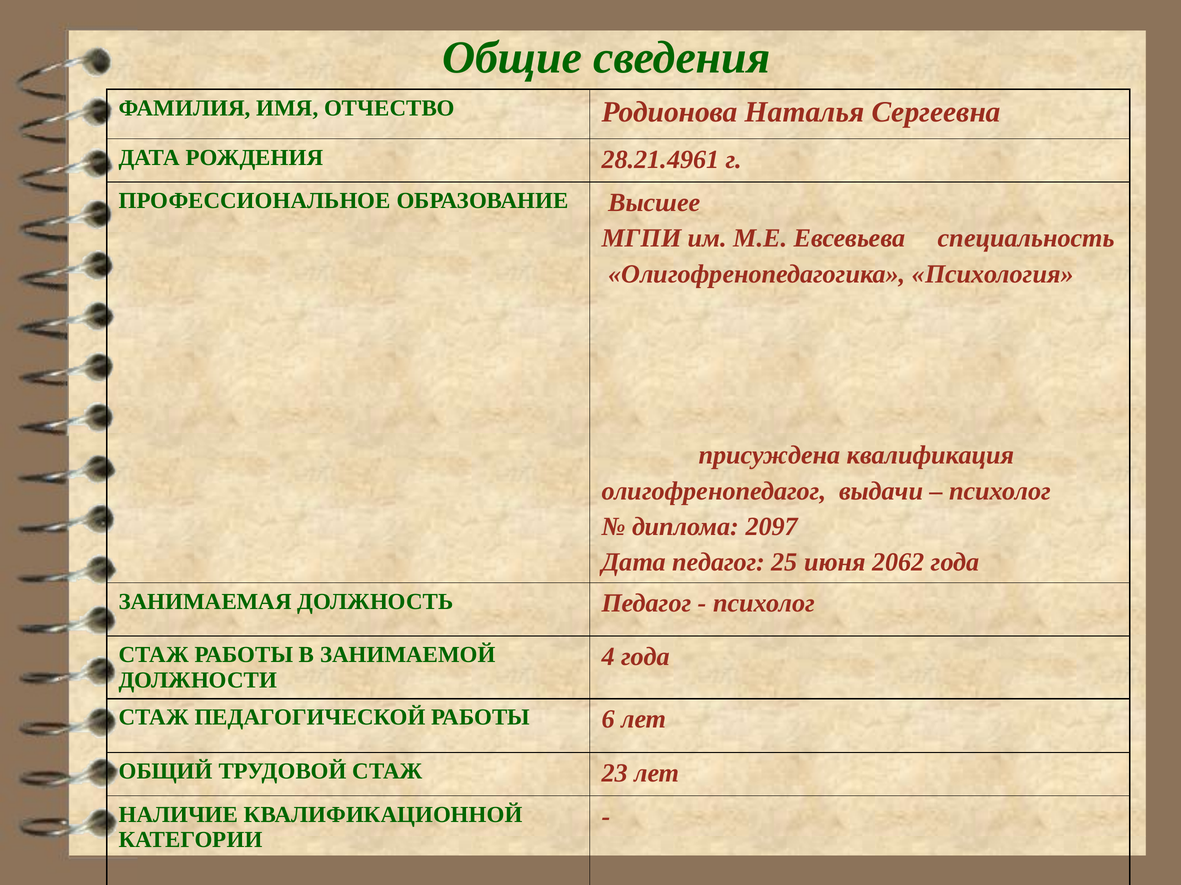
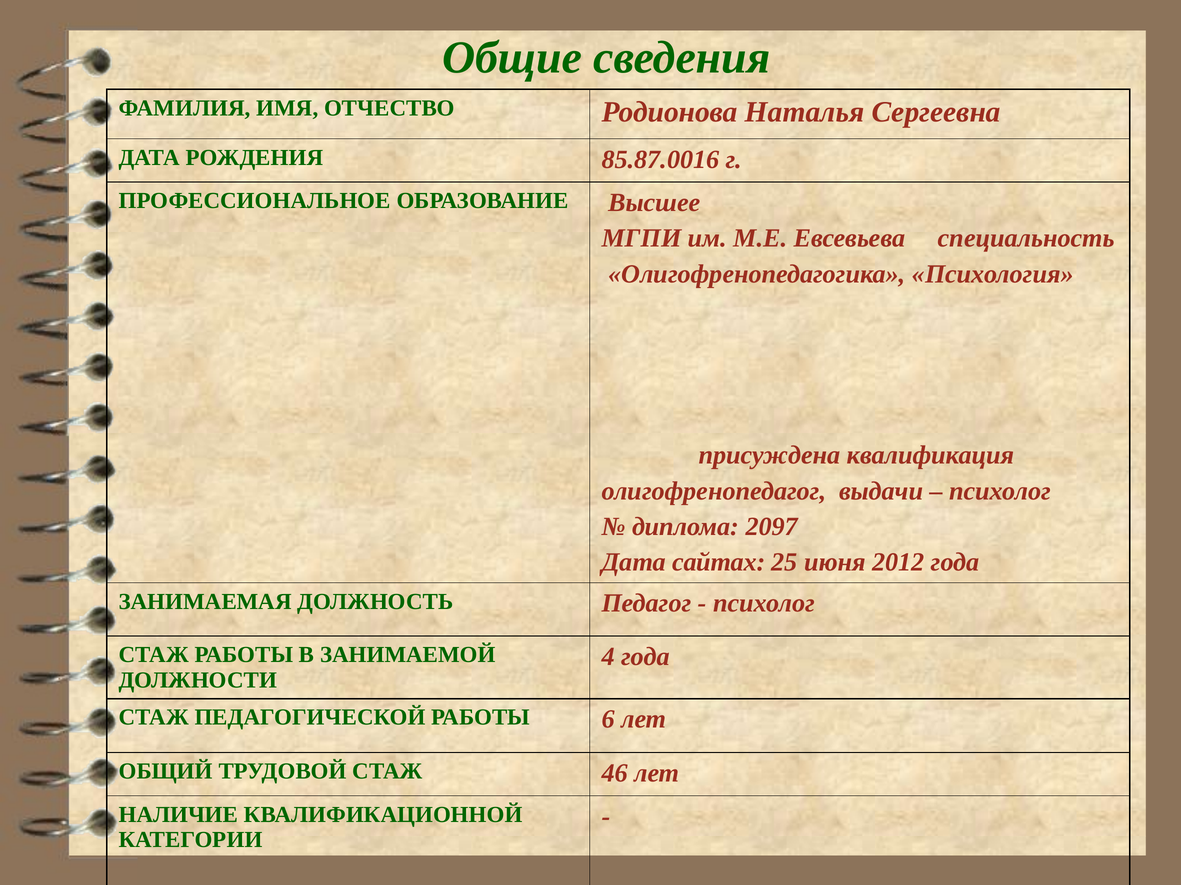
28.21.4961: 28.21.4961 -> 85.87.0016
Дата педагог: педагог -> сайтах
2062: 2062 -> 2012
23: 23 -> 46
